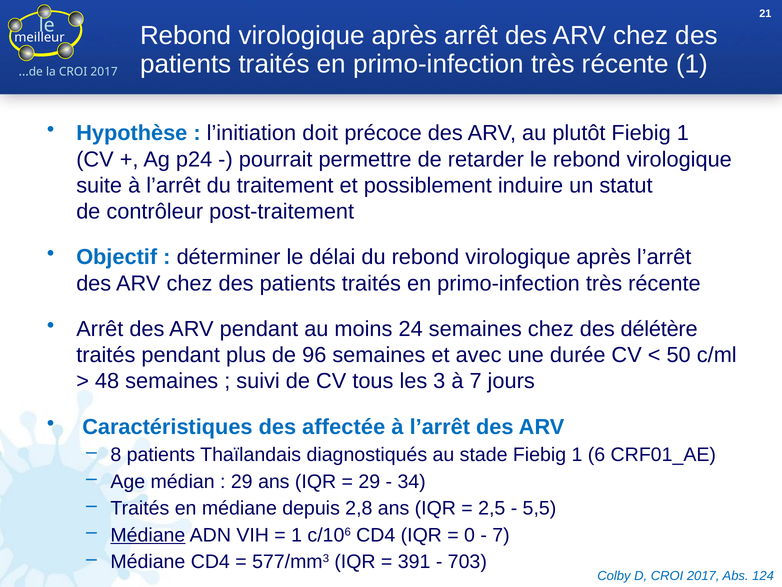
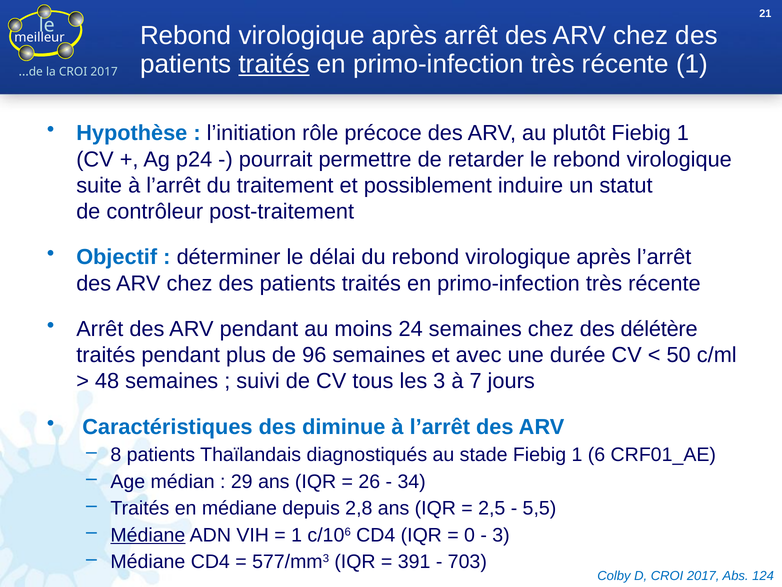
traités at (274, 64) underline: none -> present
doit: doit -> rôle
affectée: affectée -> diminue
29 at (369, 481): 29 -> 26
7 at (501, 535): 7 -> 3
